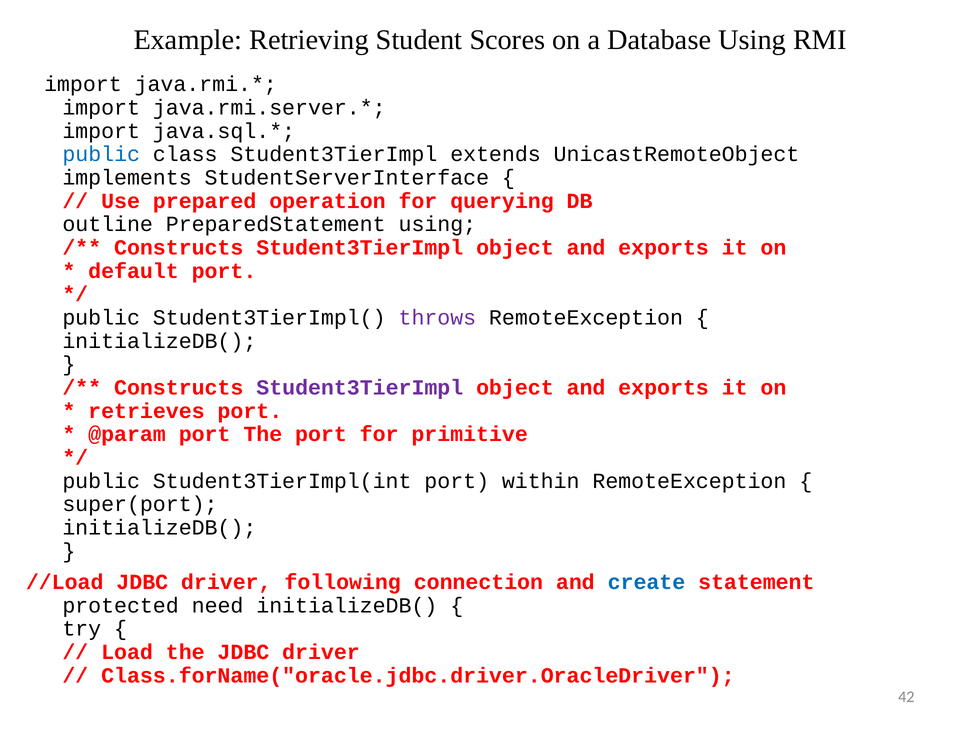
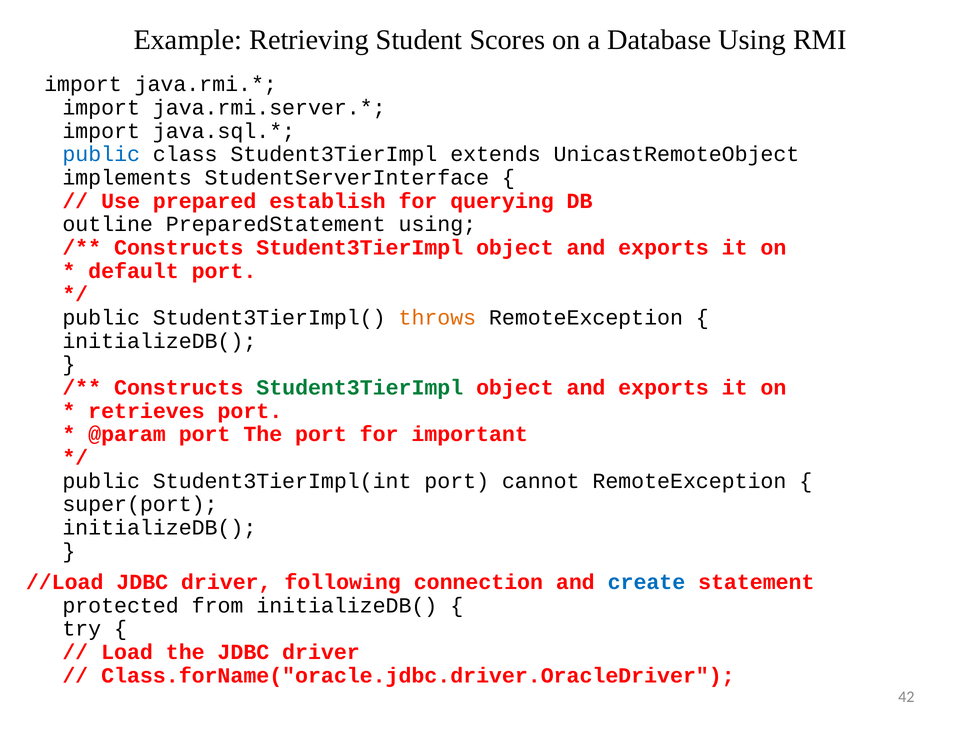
operation: operation -> establish
throws colour: purple -> orange
Student3TierImpl at (360, 387) colour: purple -> green
primitive: primitive -> important
within: within -> cannot
need: need -> from
